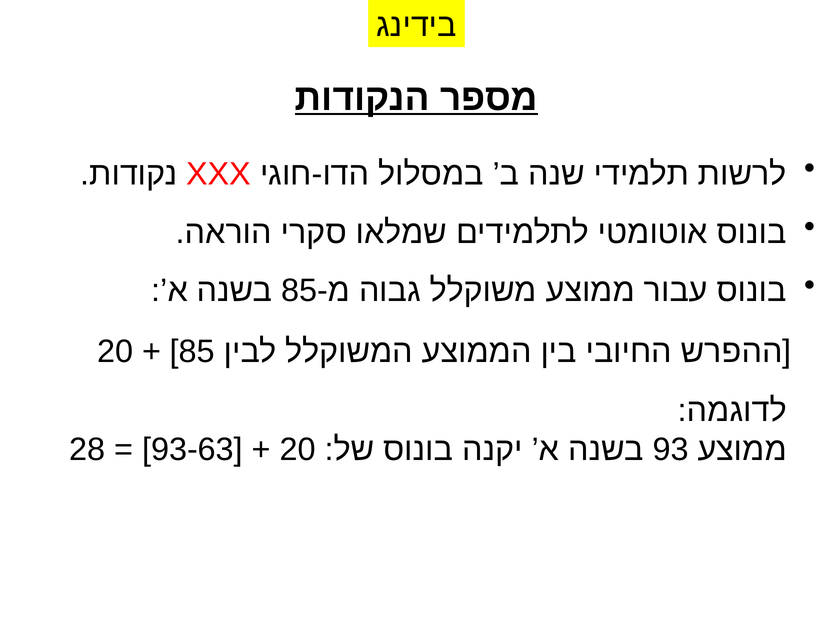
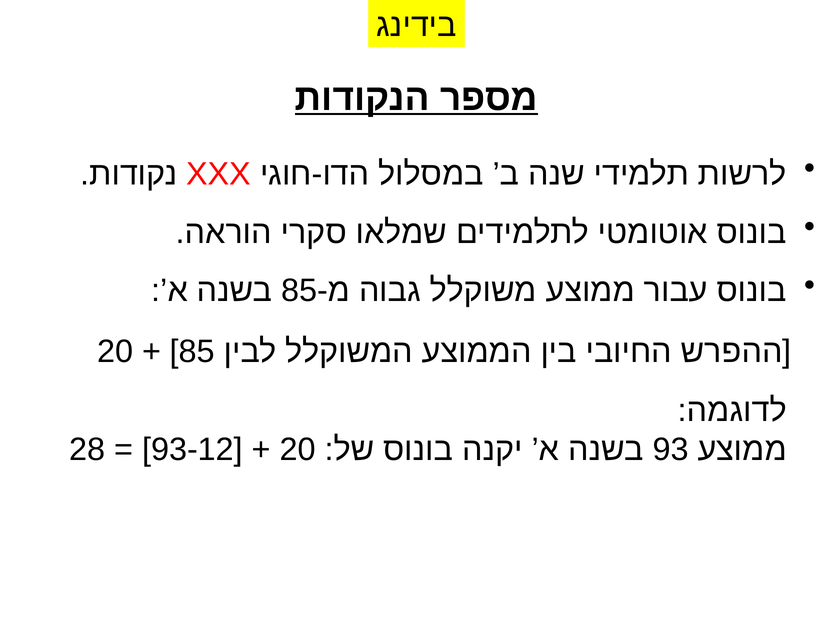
93-63: 93-63 -> 93-12
